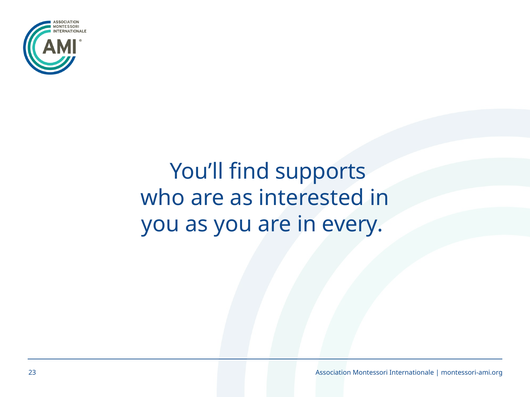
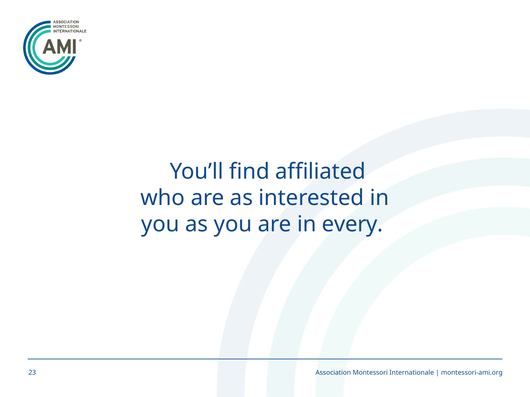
supports: supports -> affiliated
